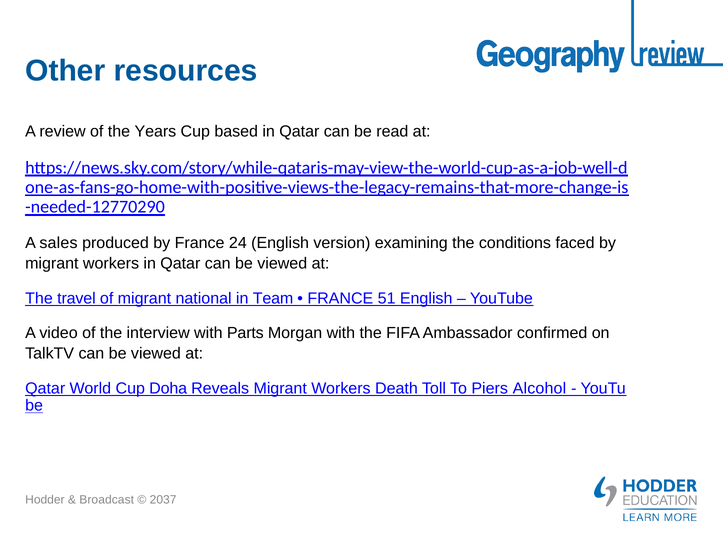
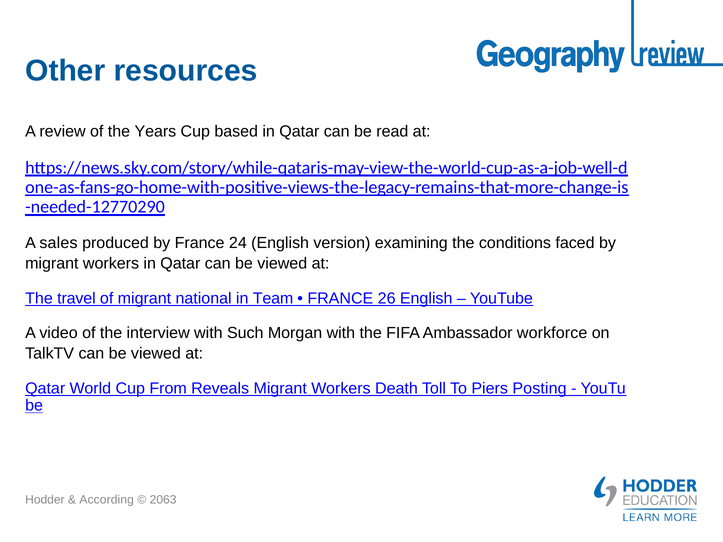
51: 51 -> 26
Parts: Parts -> Such
confirmed: confirmed -> workforce
Doha: Doha -> From
Alcohol: Alcohol -> Posting
Broadcast: Broadcast -> According
2037: 2037 -> 2063
